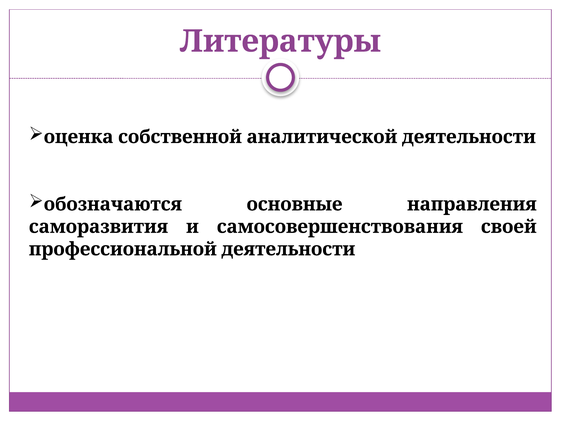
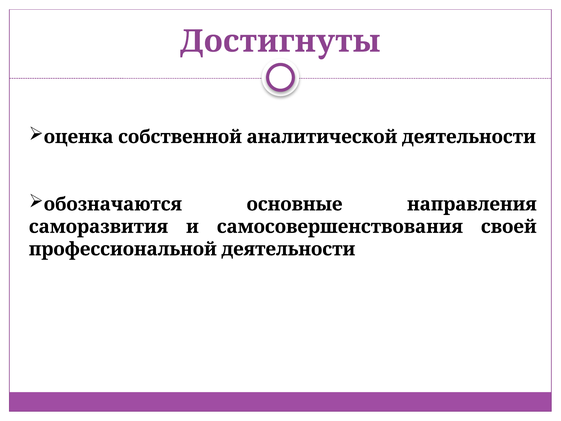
Литературы: Литературы -> Достигнуты
